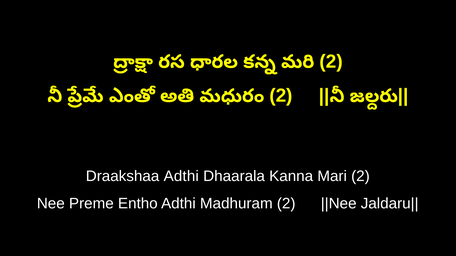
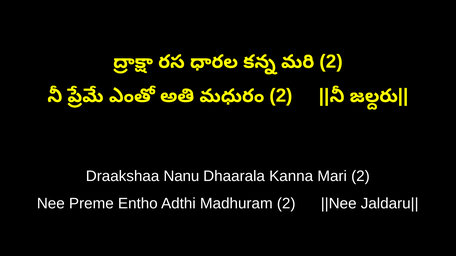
Draakshaa Adthi: Adthi -> Nanu
